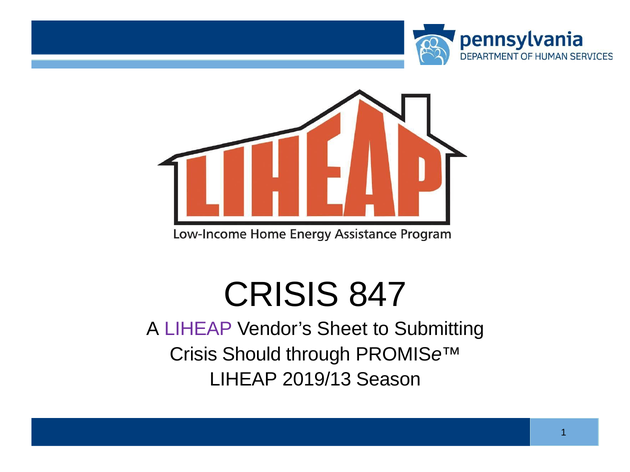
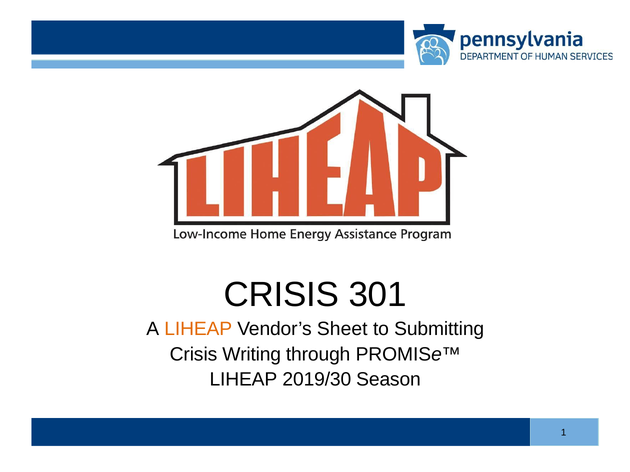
847: 847 -> 301
LIHEAP at (198, 329) colour: purple -> orange
Should: Should -> Writing
2019/13: 2019/13 -> 2019/30
